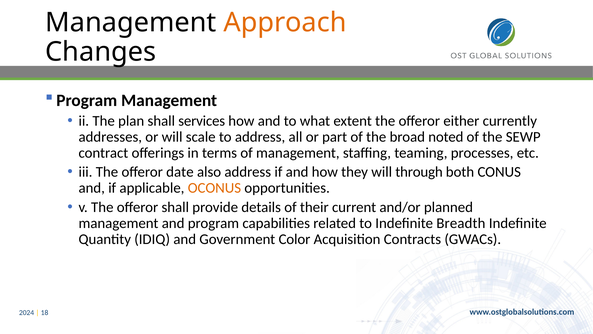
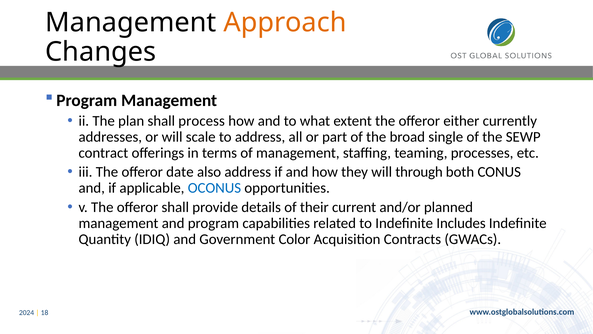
services: services -> process
noted: noted -> single
OCONUS colour: orange -> blue
Breadth: Breadth -> Includes
